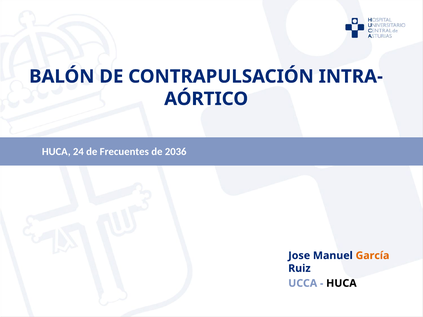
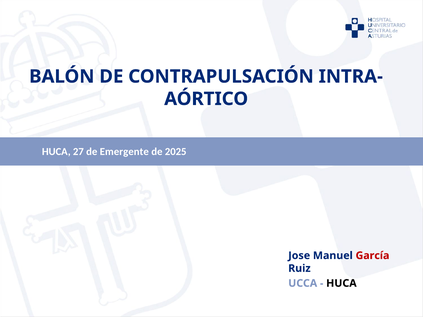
24: 24 -> 27
Frecuentes: Frecuentes -> Emergente
2036: 2036 -> 2025
García colour: orange -> red
